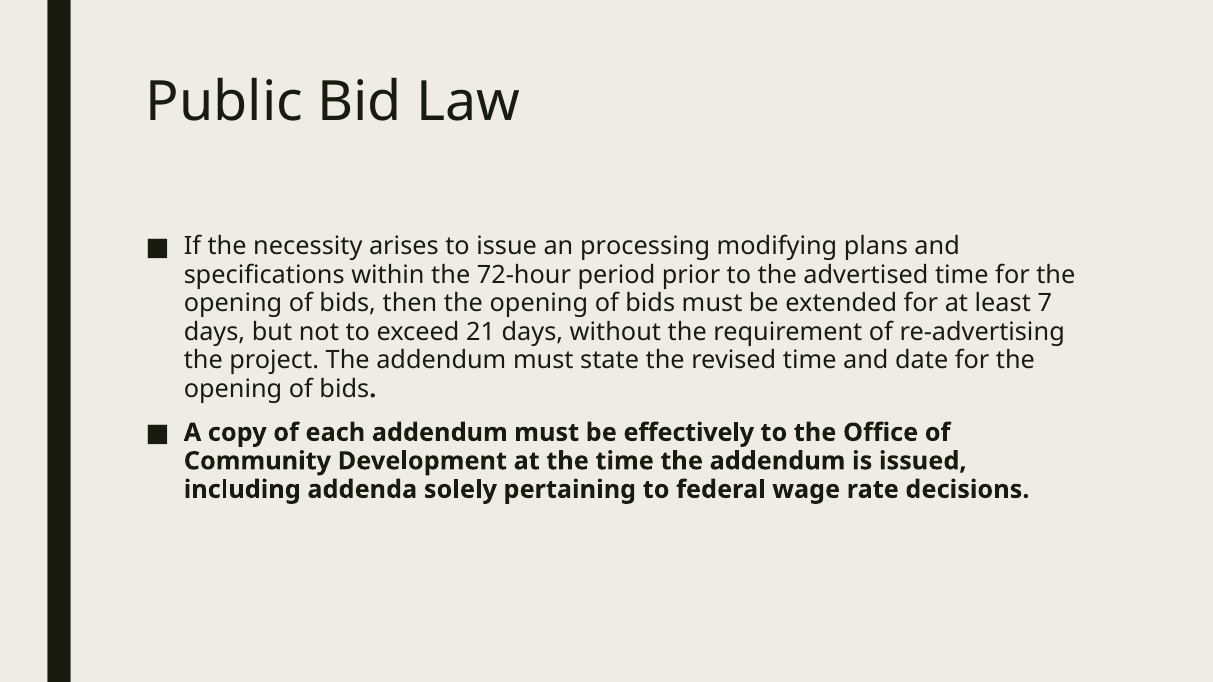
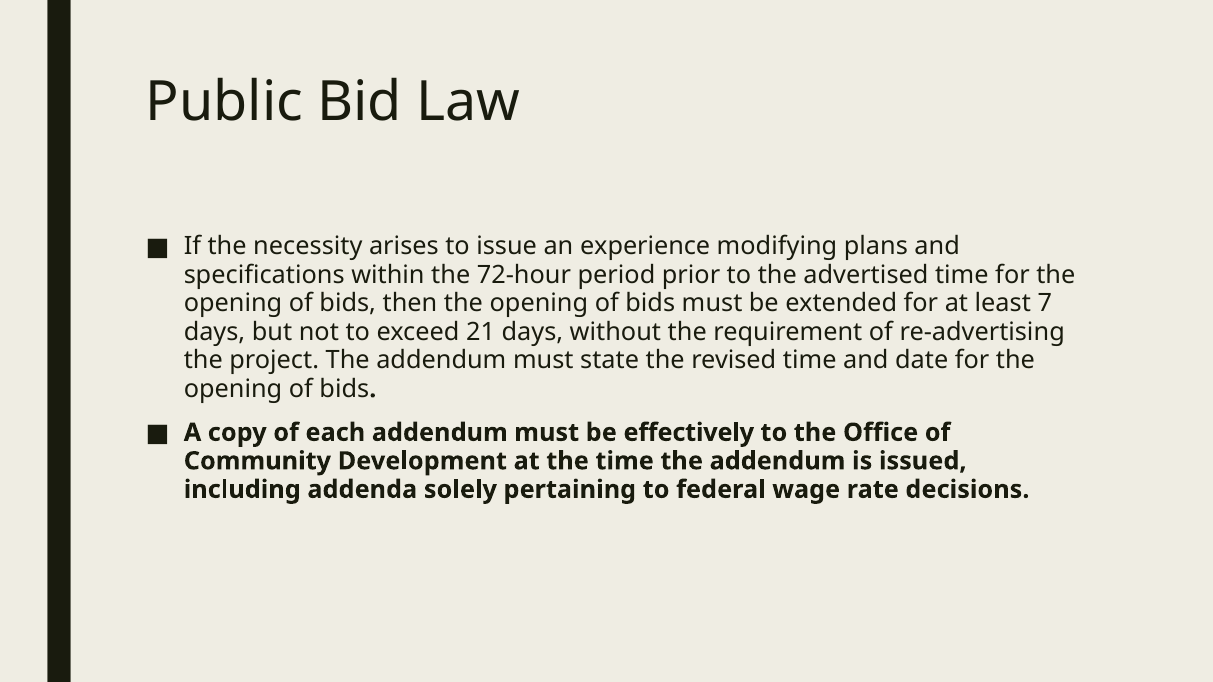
processing: processing -> experience
